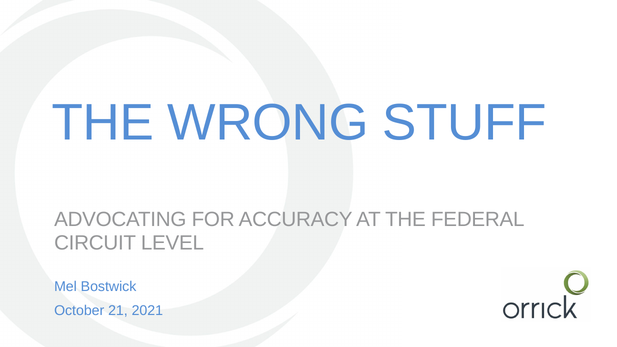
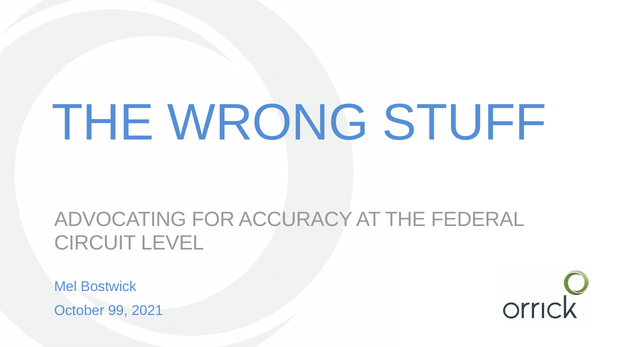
21: 21 -> 99
